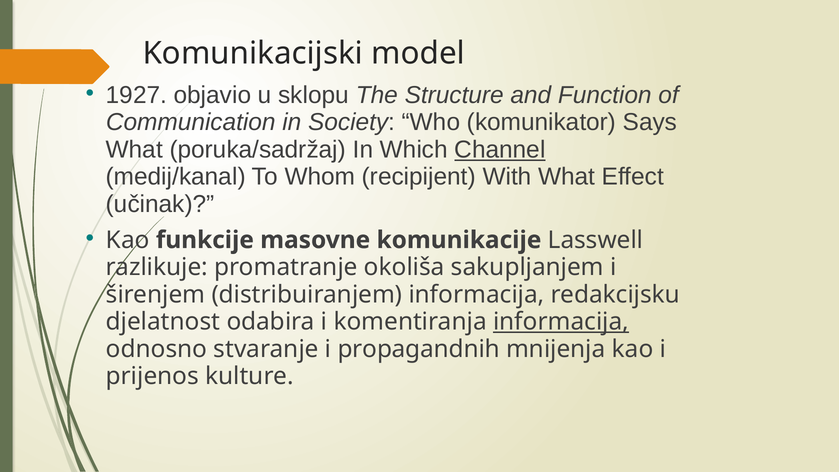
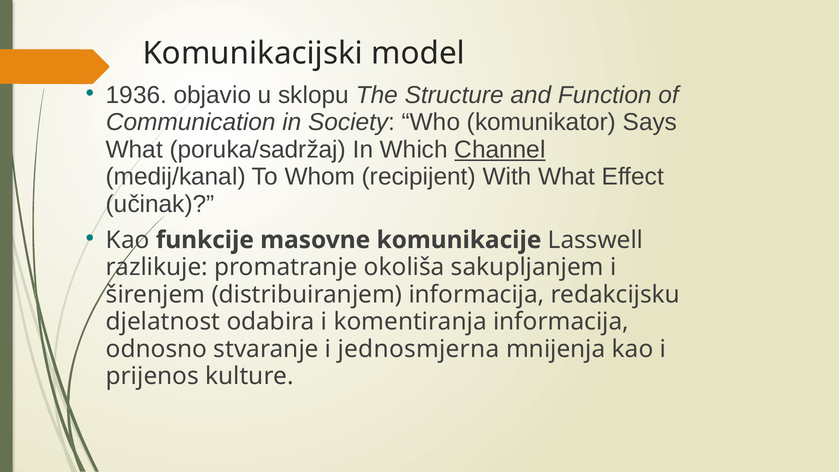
1927: 1927 -> 1936
informacija at (561, 322) underline: present -> none
propagandnih: propagandnih -> jednosmjerna
